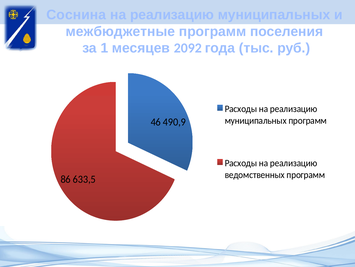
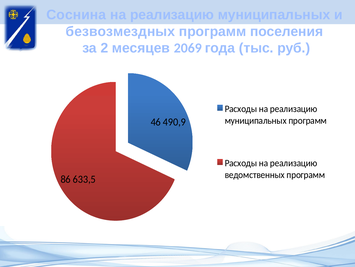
межбюджетные: межбюджетные -> безвозмездных
1: 1 -> 2
2092: 2092 -> 2069
